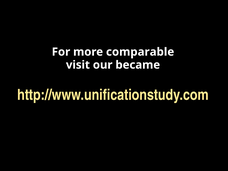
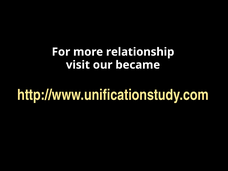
comparable: comparable -> relationship
